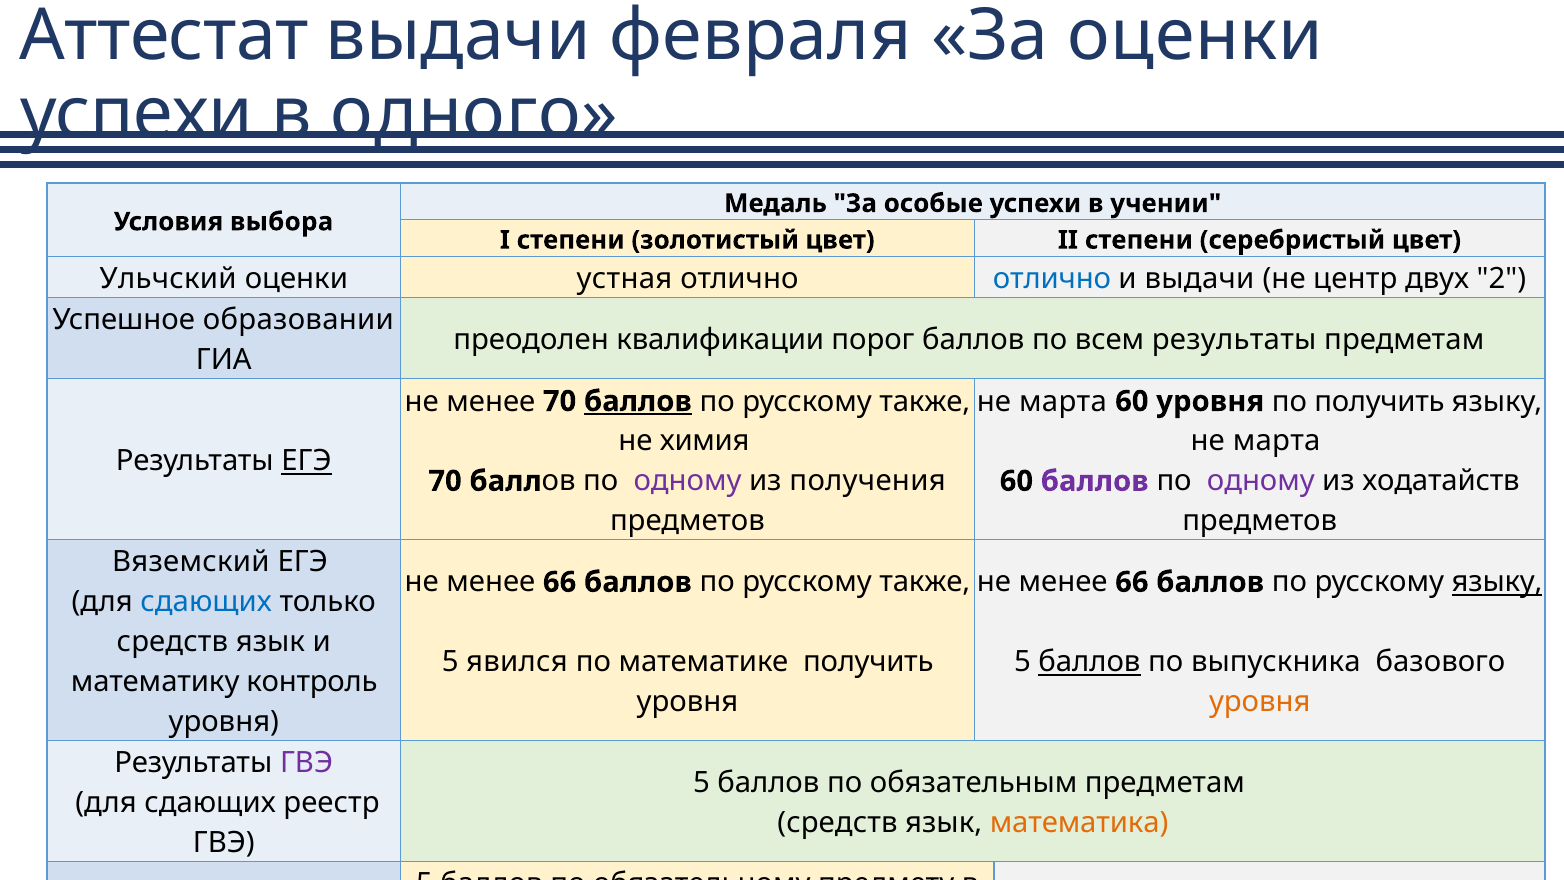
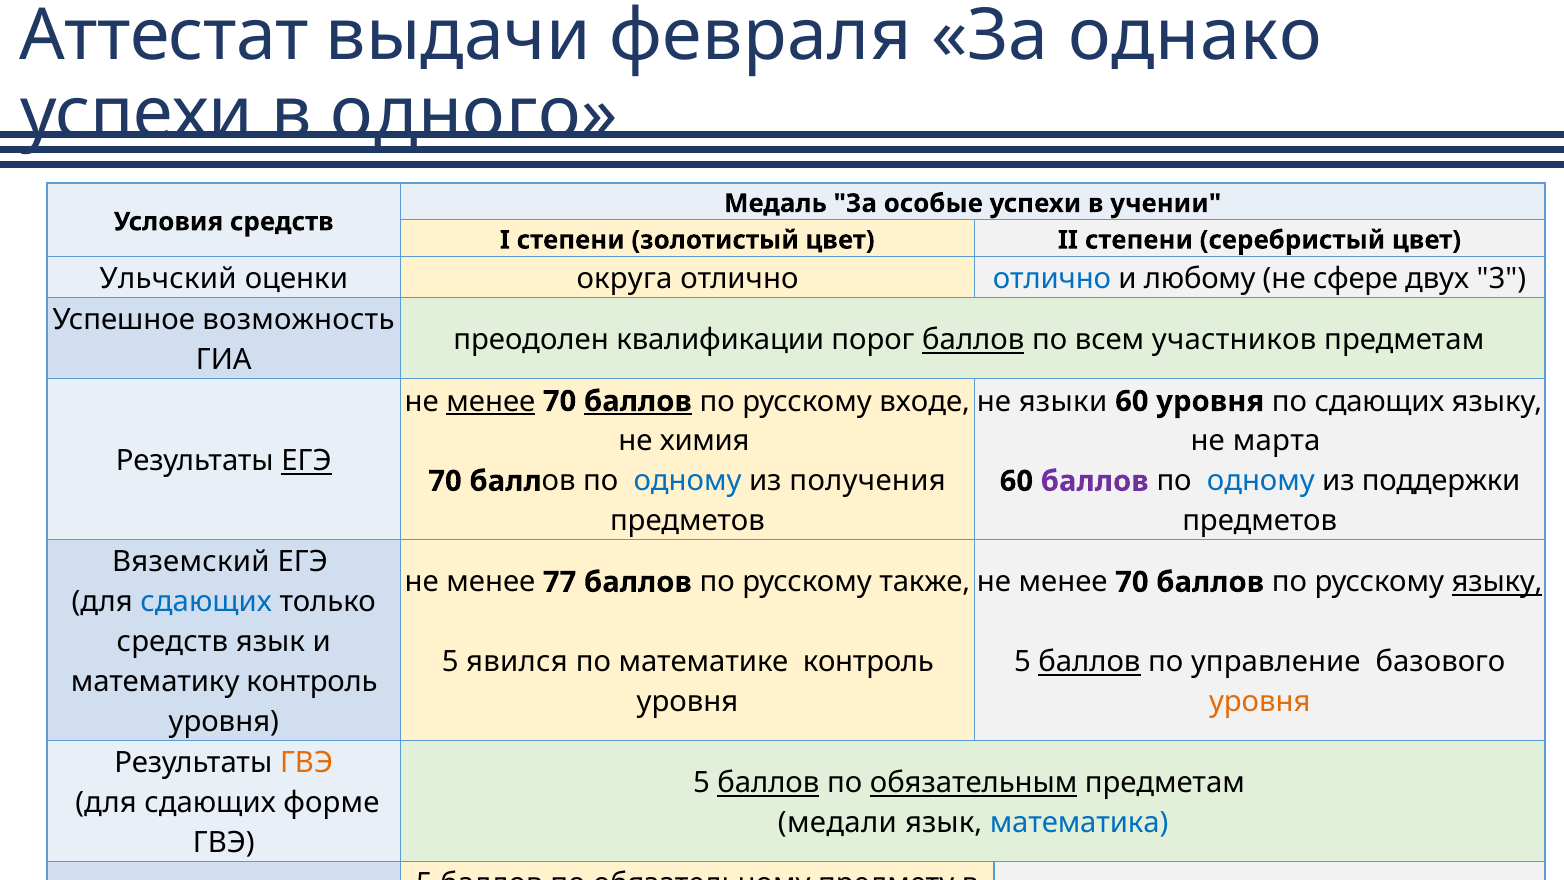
За оценки: оценки -> однако
Условия выбора: выбора -> средств
устная: устная -> округа
и выдачи: выдачи -> любому
центр: центр -> сфере
2: 2 -> 3
образовании: образовании -> возможность
баллов at (973, 340) underline: none -> present
всем результаты: результаты -> участников
менее at (491, 401) underline: none -> present
также at (925, 401): также -> входе
марта at (1063, 401): марта -> языки
по получить: получить -> сдающих
одному at (688, 481) colour: purple -> blue
одному at (1261, 481) colour: purple -> blue
ходатайств: ходатайств -> поддержки
66 at (560, 582): 66 -> 77
66 at (1132, 582): 66 -> 70
математике получить: получить -> контроль
выпускника: выпускника -> управление
ГВЭ at (307, 763) colour: purple -> orange
баллов at (768, 783) underline: none -> present
обязательным underline: none -> present
сдающих реестр: реестр -> форме
средств at (837, 823): средств -> медали
математика colour: orange -> blue
